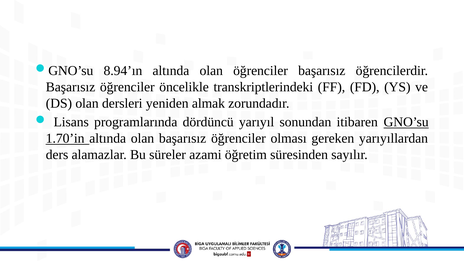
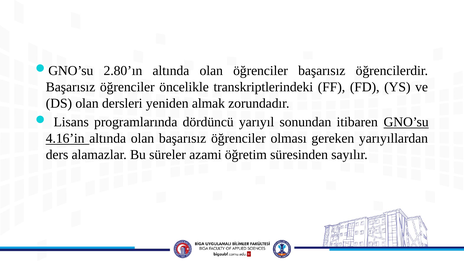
8.94’ın: 8.94’ın -> 2.80’ın
1.70’in: 1.70’in -> 4.16’in
